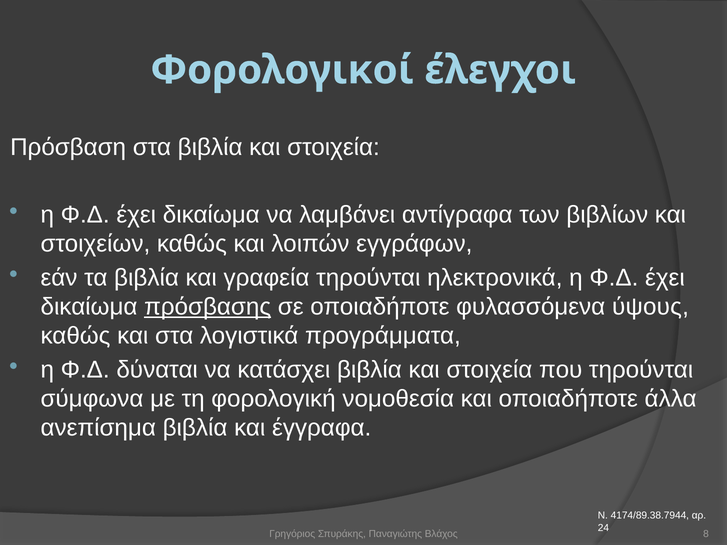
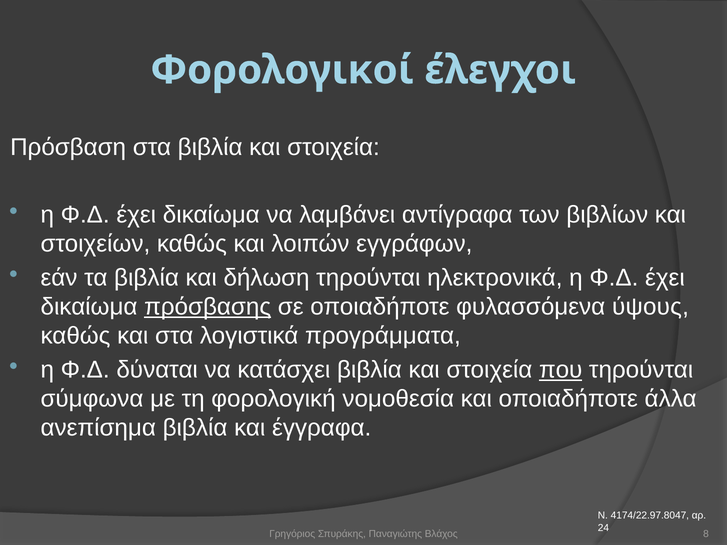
γραφεία: γραφεία -> δήλωση
που underline: none -> present
4174/89.38.7944: 4174/89.38.7944 -> 4174/22.97.8047
